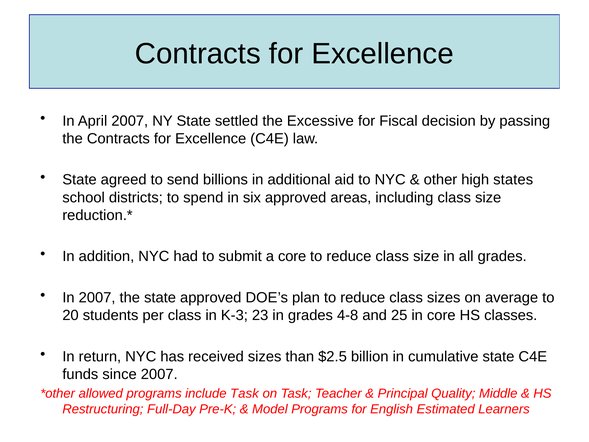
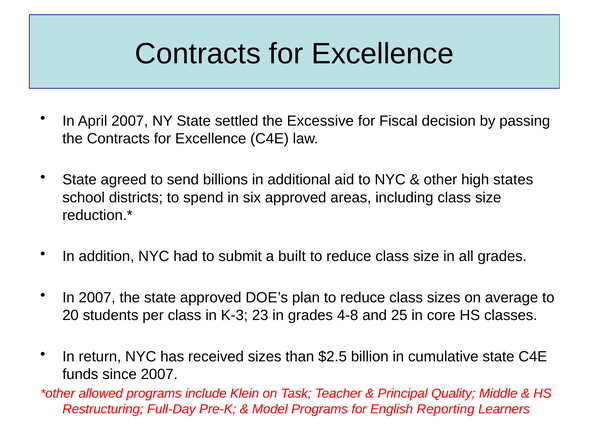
a core: core -> built
include Task: Task -> Klein
Estimated: Estimated -> Reporting
